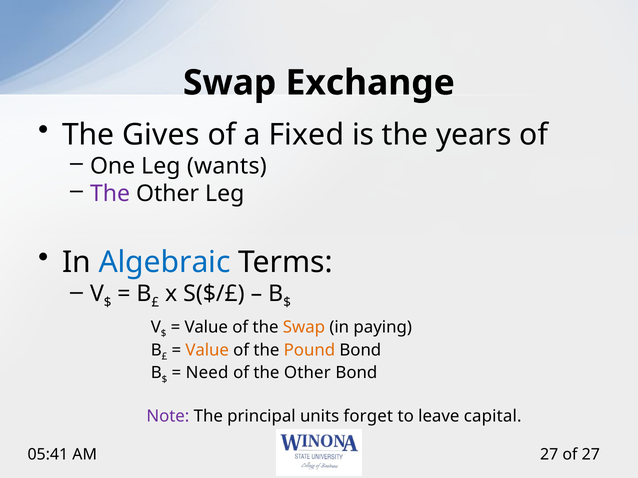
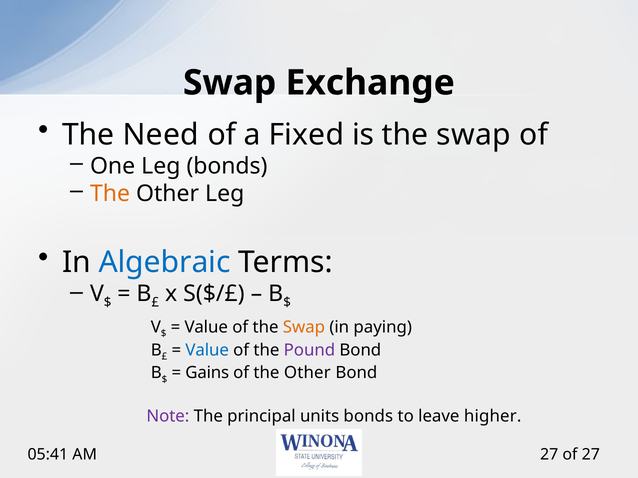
Gives: Gives -> Need
is the years: years -> swap
Leg wants: wants -> bonds
The at (110, 194) colour: purple -> orange
Value at (207, 350) colour: orange -> blue
Pound colour: orange -> purple
Need: Need -> Gains
units forget: forget -> bonds
capital: capital -> higher
